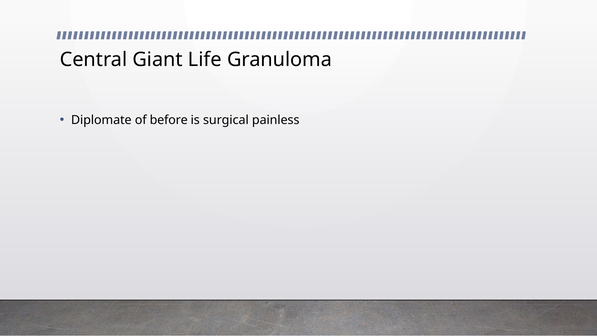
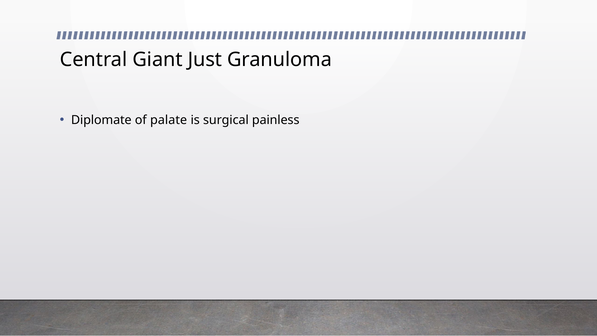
Life: Life -> Just
before: before -> palate
